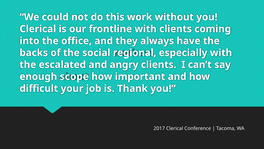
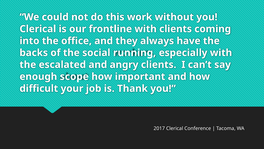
regional: regional -> running
